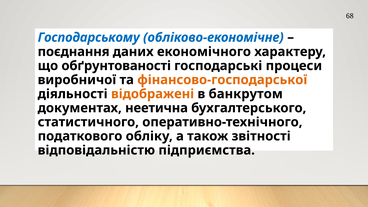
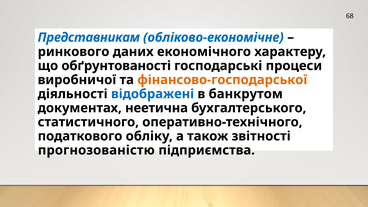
Господарському: Господарському -> Представникам
поєднання: поєднання -> ринкового
відображені colour: orange -> blue
відповідальністю: відповідальністю -> прогнозованістю
